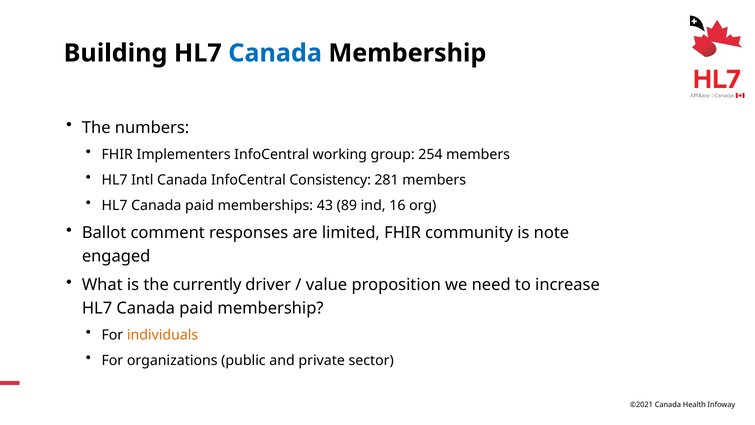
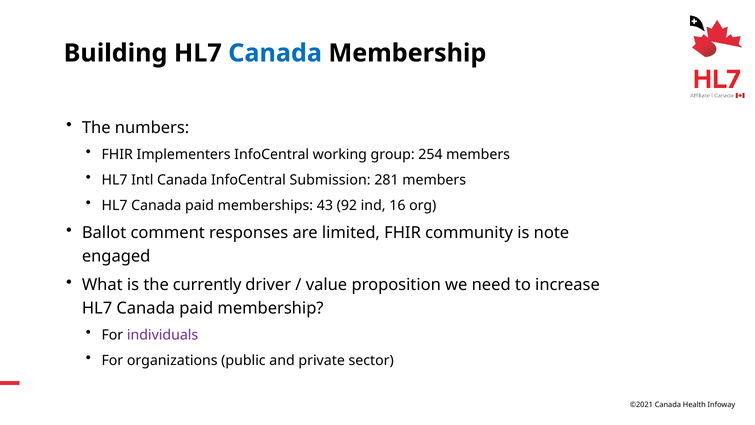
Consistency: Consistency -> Submission
89: 89 -> 92
individuals colour: orange -> purple
